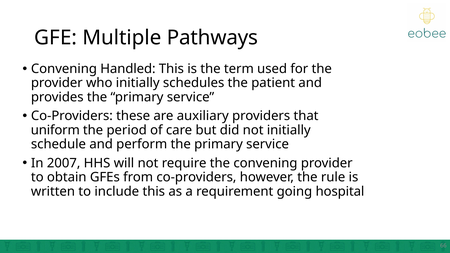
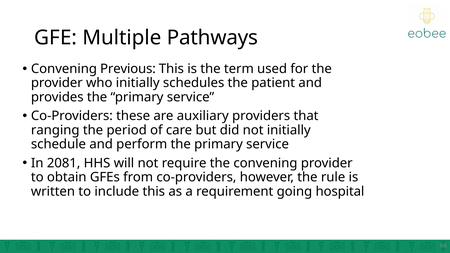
Handled: Handled -> Previous
uniform: uniform -> ranging
2007: 2007 -> 2081
